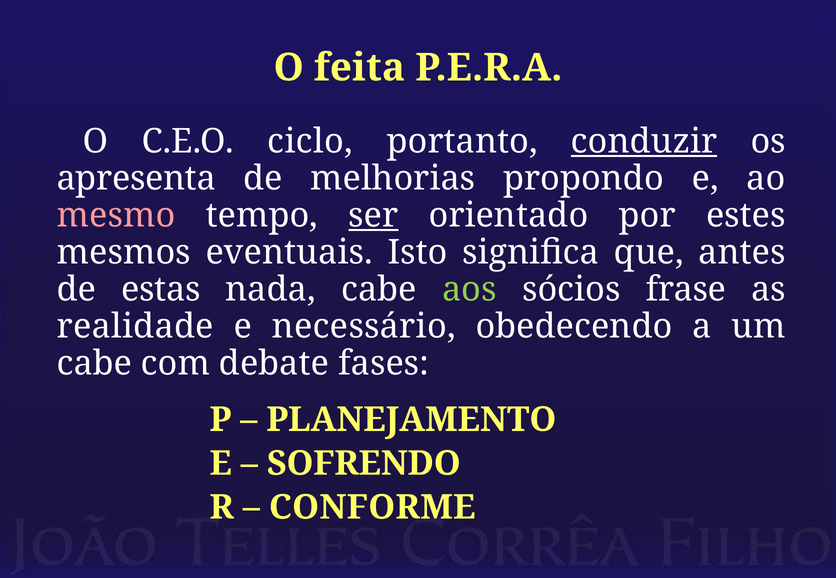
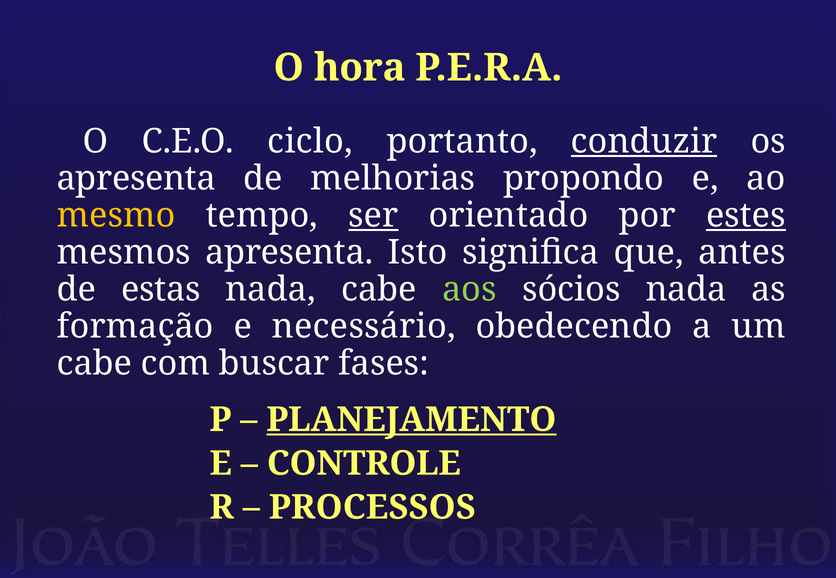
feita: feita -> hora
mesmo colour: pink -> yellow
estes underline: none -> present
mesmos eventuais: eventuais -> apresenta
sócios frase: frase -> nada
realidade: realidade -> formação
debate: debate -> buscar
PLANEJAMENTO underline: none -> present
SOFRENDO: SOFRENDO -> CONTROLE
CONFORME: CONFORME -> PROCESSOS
